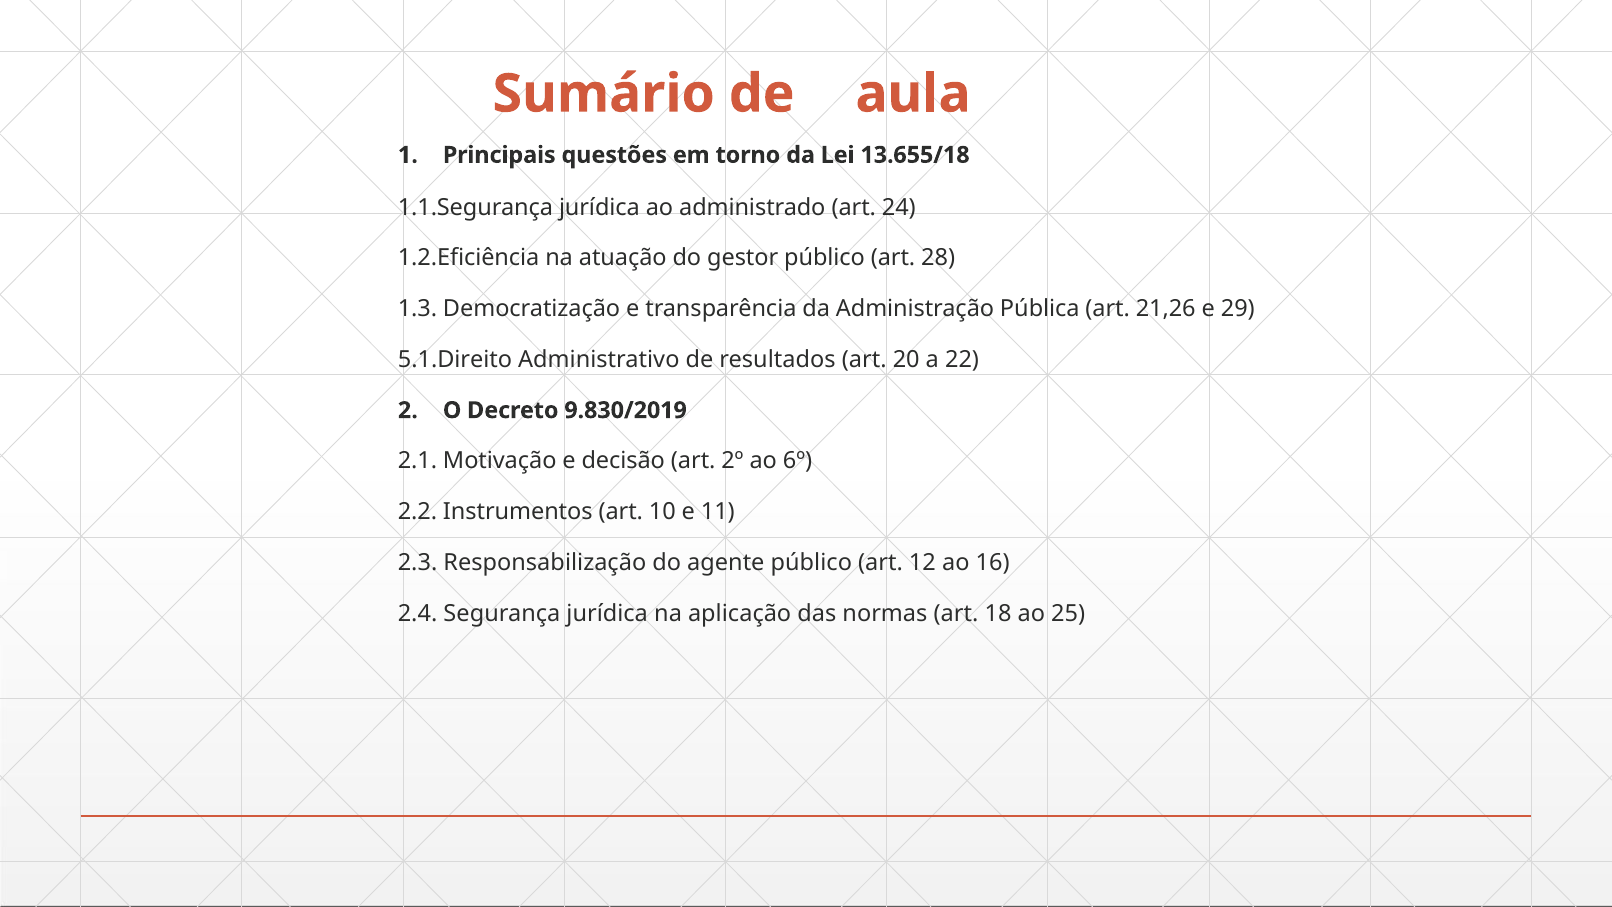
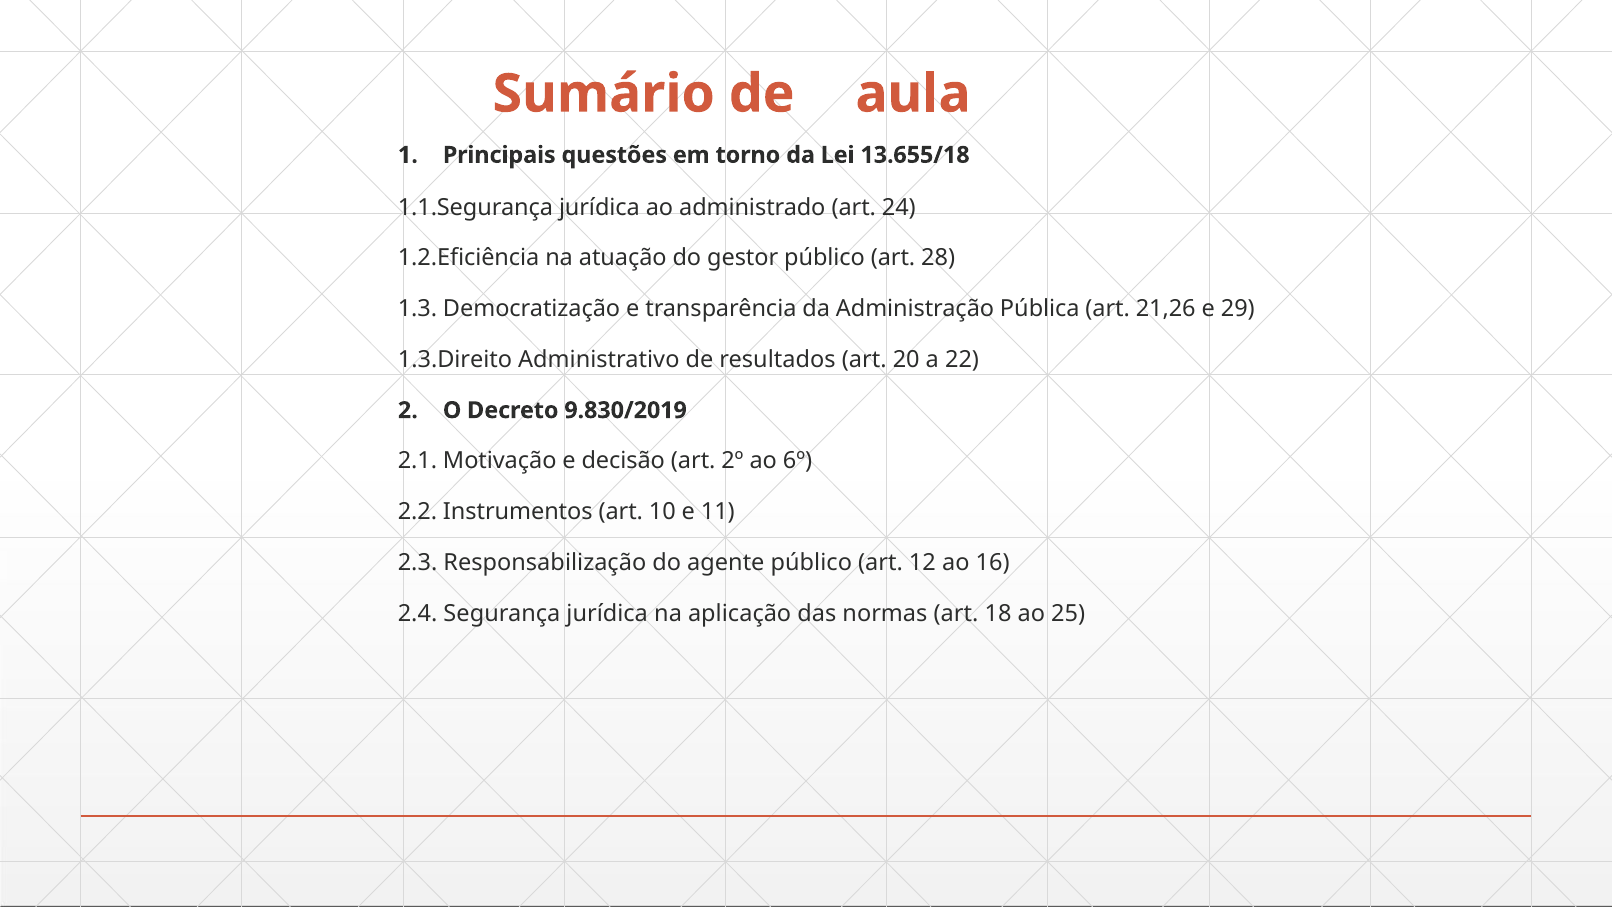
5.1.Direito: 5.1.Direito -> 1.3.Direito
